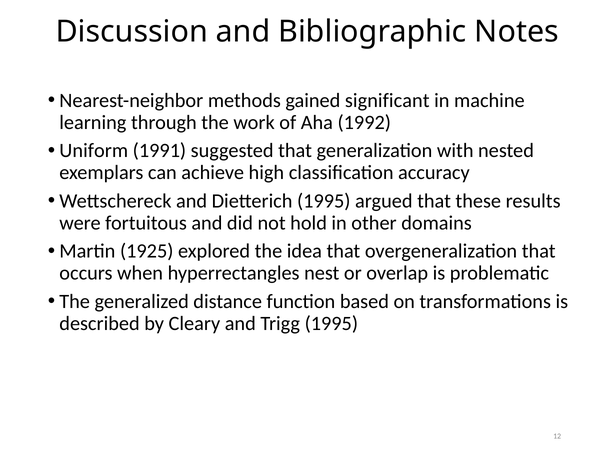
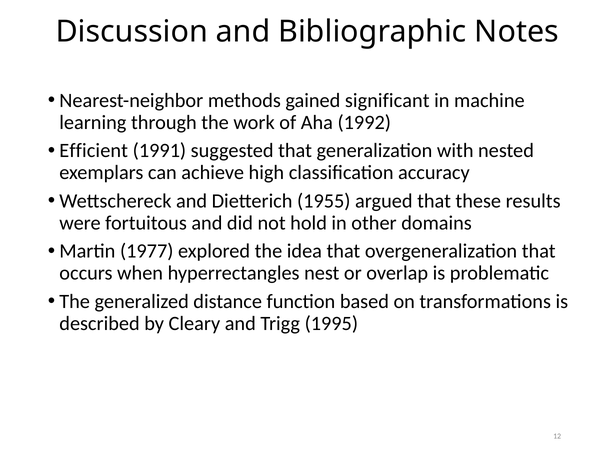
Uniform: Uniform -> Efficient
Dietterich 1995: 1995 -> 1955
1925: 1925 -> 1977
